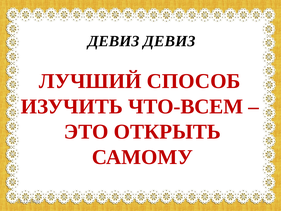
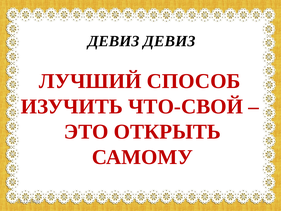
ЧТО-ВСЕМ: ЧТО-ВСЕМ -> ЧТО-СВОЙ
